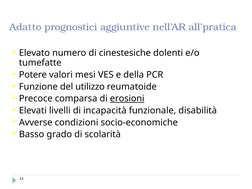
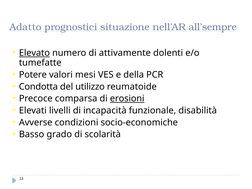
aggiuntive: aggiuntive -> situazione
all’pratica: all’pratica -> all’sempre
Elevato underline: none -> present
cinestesiche: cinestesiche -> attivamente
Funzione: Funzione -> Condotta
